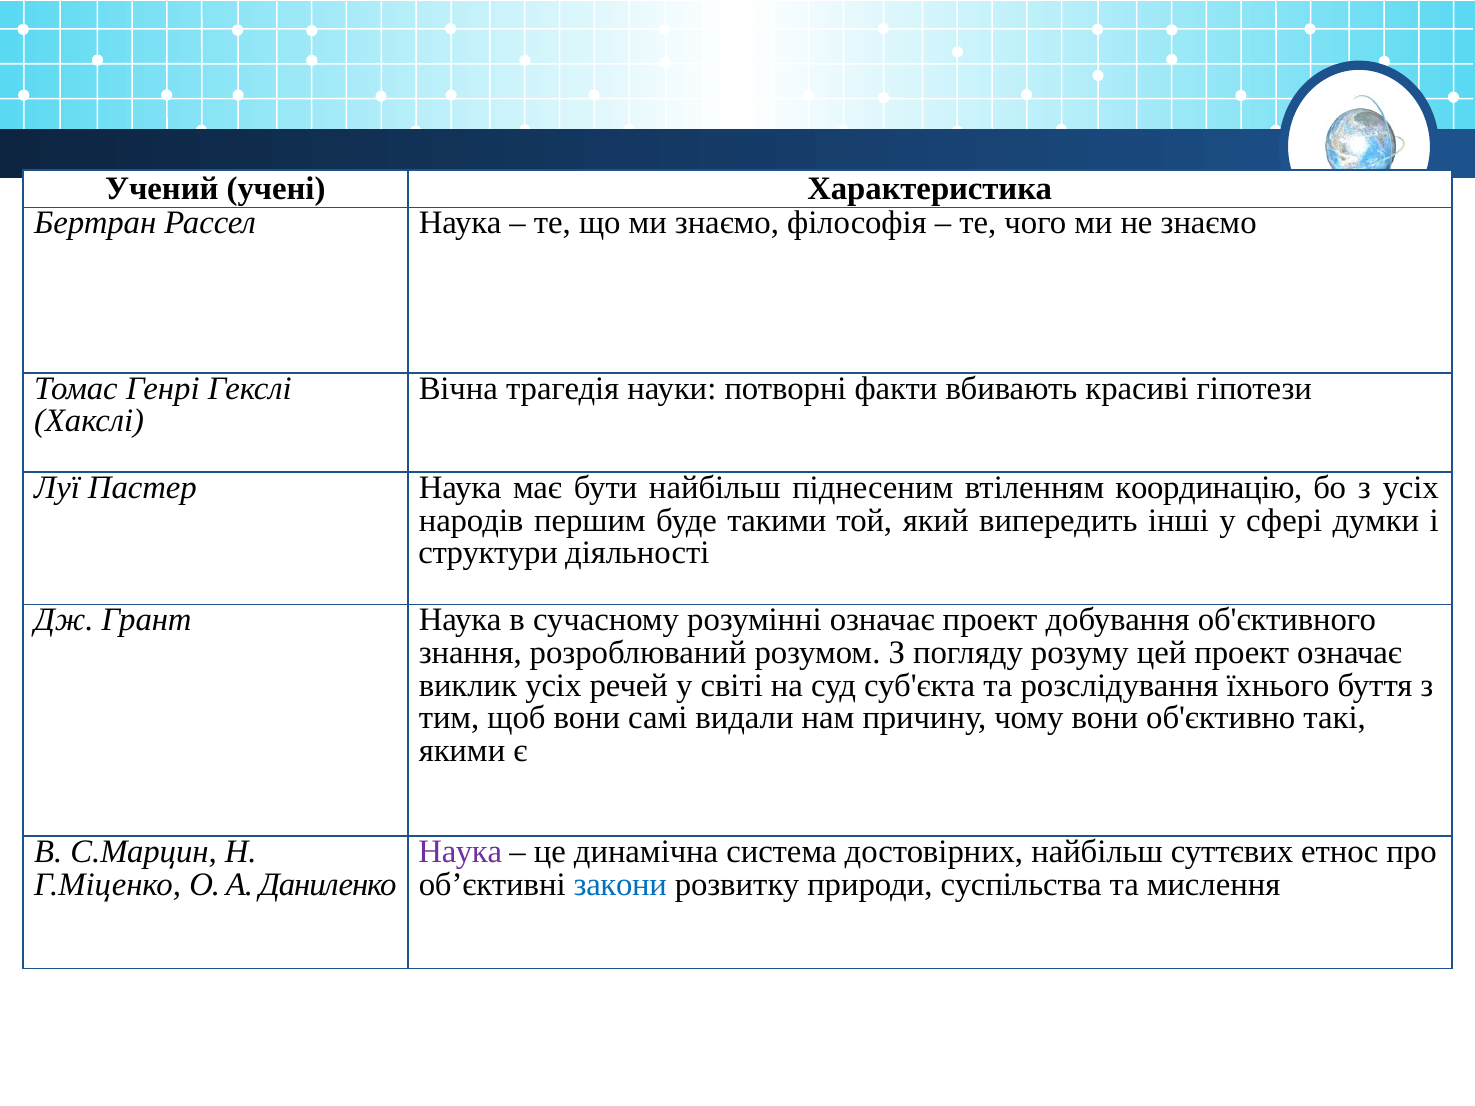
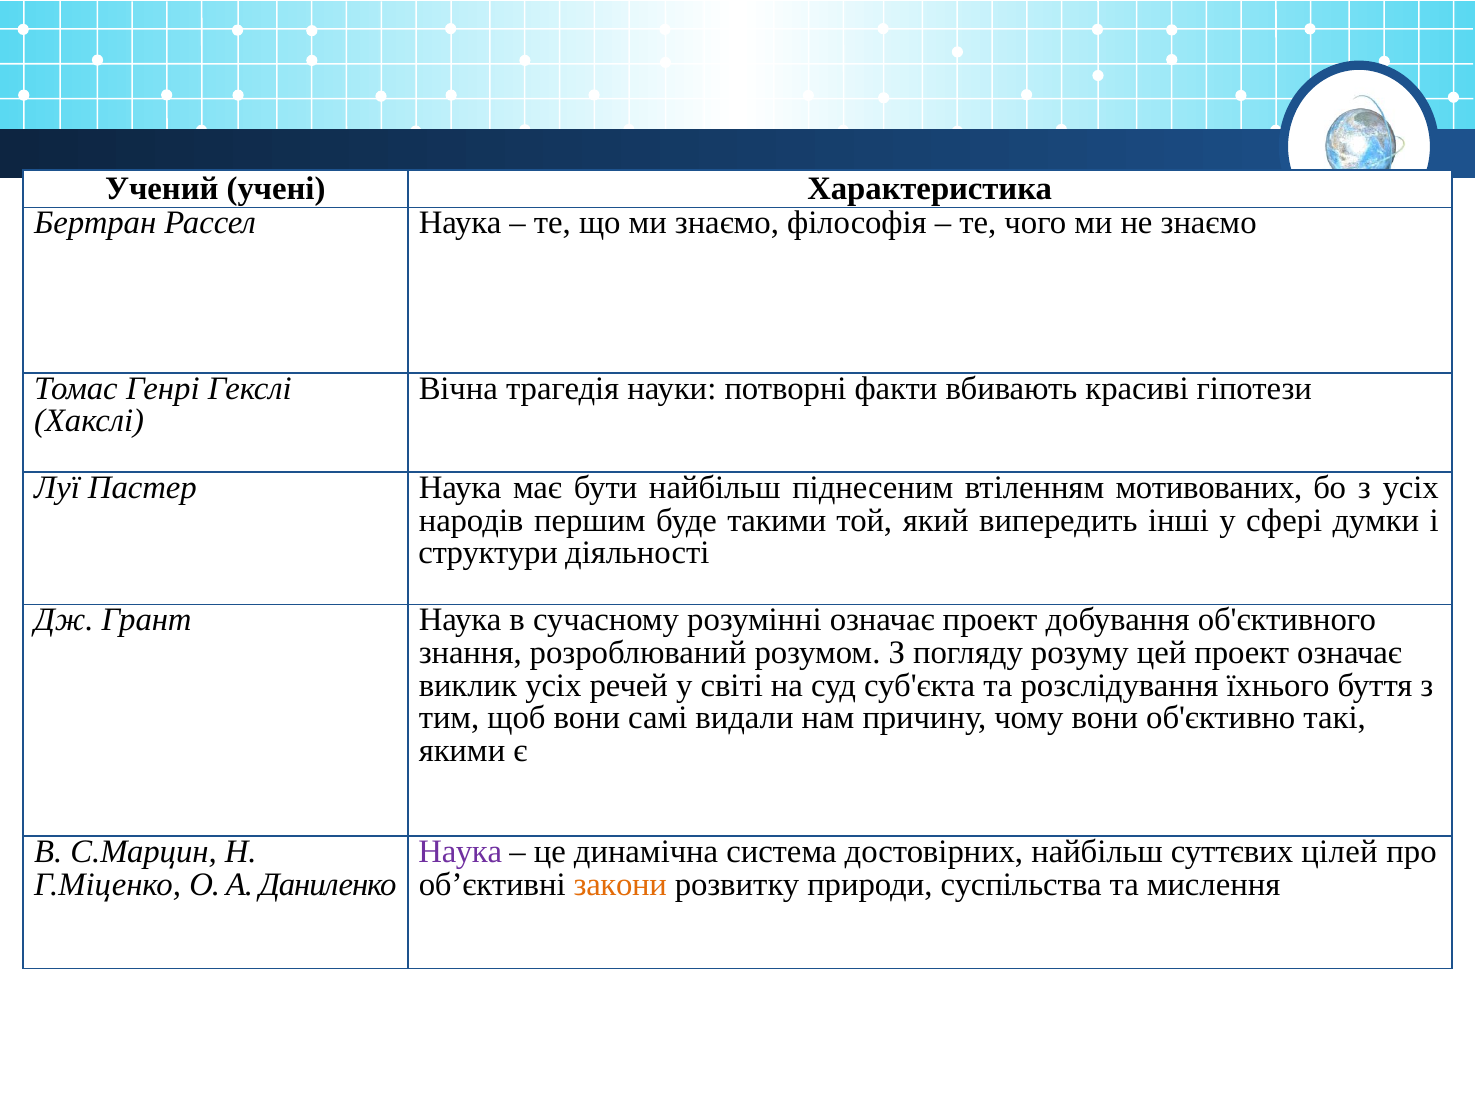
координацію: координацію -> мотивованих
етнос: етнос -> цілей
закони colour: blue -> orange
